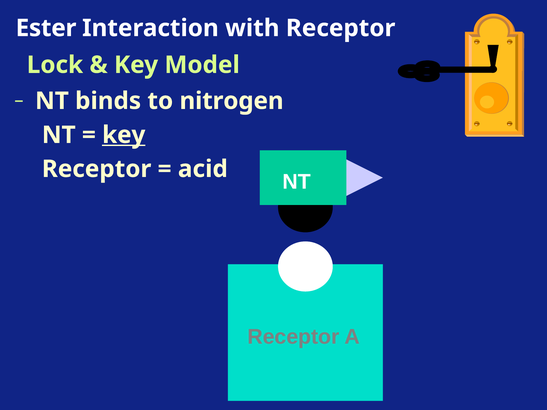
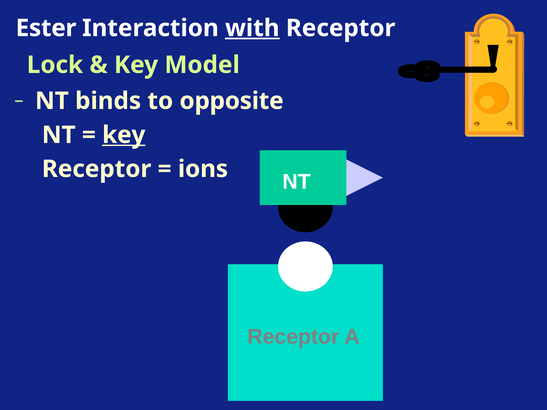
with underline: none -> present
nitrogen: nitrogen -> opposite
acid: acid -> ions
